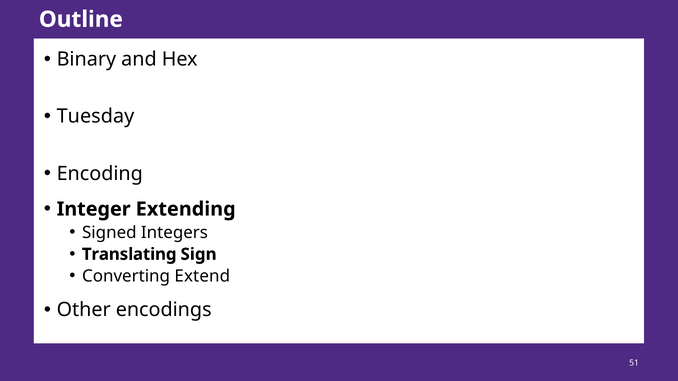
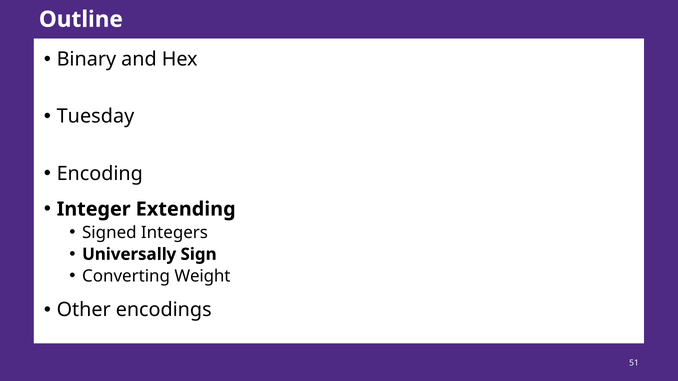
Translating: Translating -> Universally
Extend: Extend -> Weight
